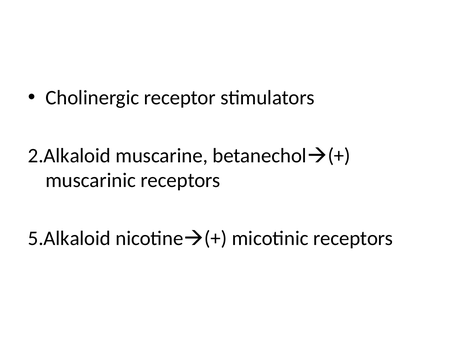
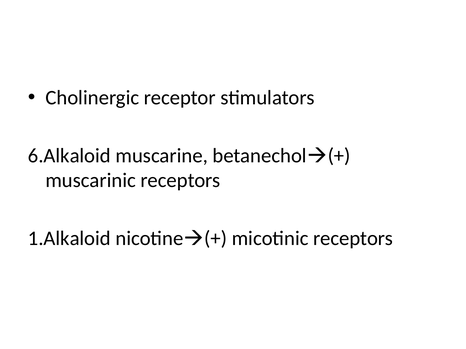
2.Alkaloid: 2.Alkaloid -> 6.Alkaloid
5.Alkaloid: 5.Alkaloid -> 1.Alkaloid
